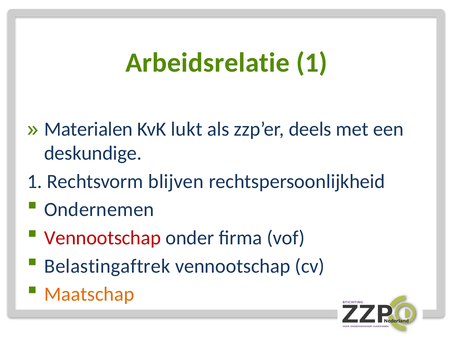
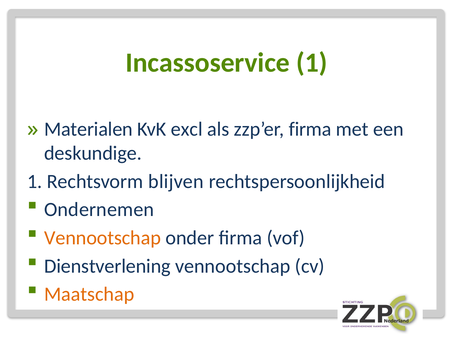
Arbeidsrelatie: Arbeidsrelatie -> Incassoservice
lukt: lukt -> excl
zzp’er deels: deels -> firma
Vennootschap at (103, 238) colour: red -> orange
Belastingaftrek: Belastingaftrek -> Dienstverlening
